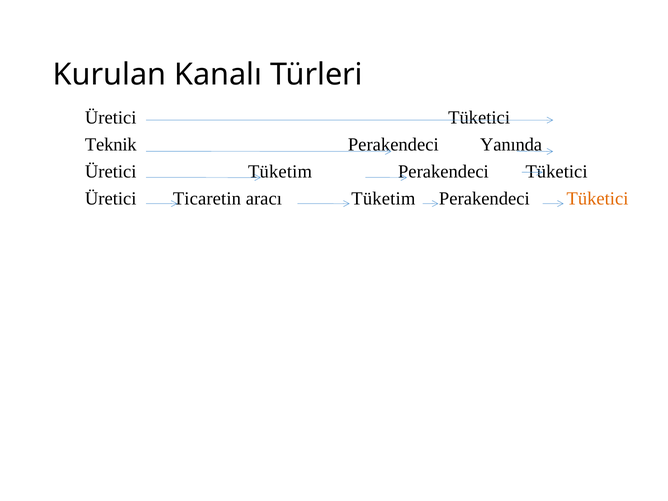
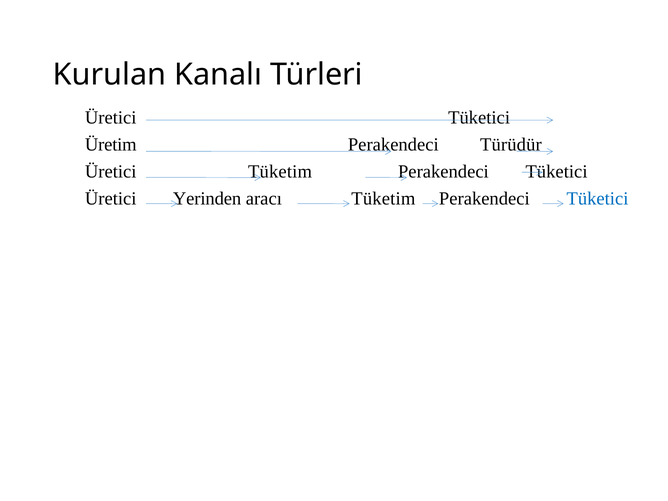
Teknik: Teknik -> Üretim
Yanında: Yanında -> Türüdür
Ticaretin: Ticaretin -> Yerinden
Tüketici at (597, 199) colour: orange -> blue
